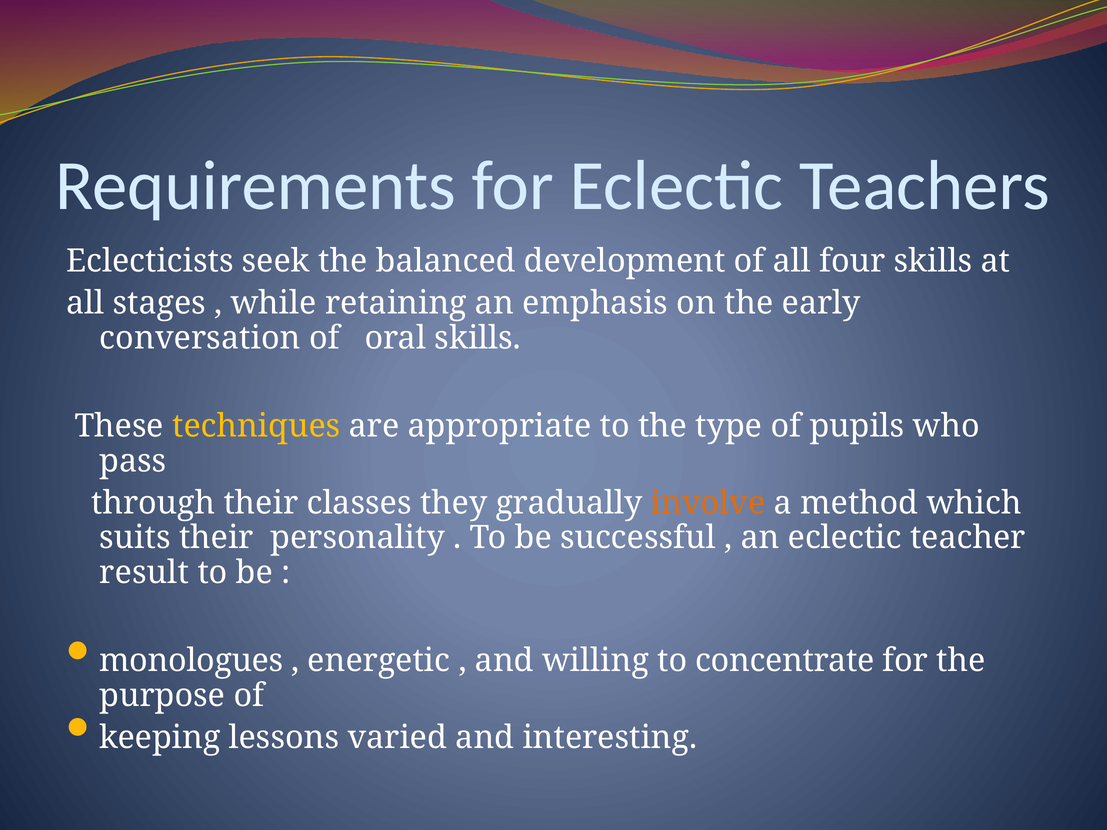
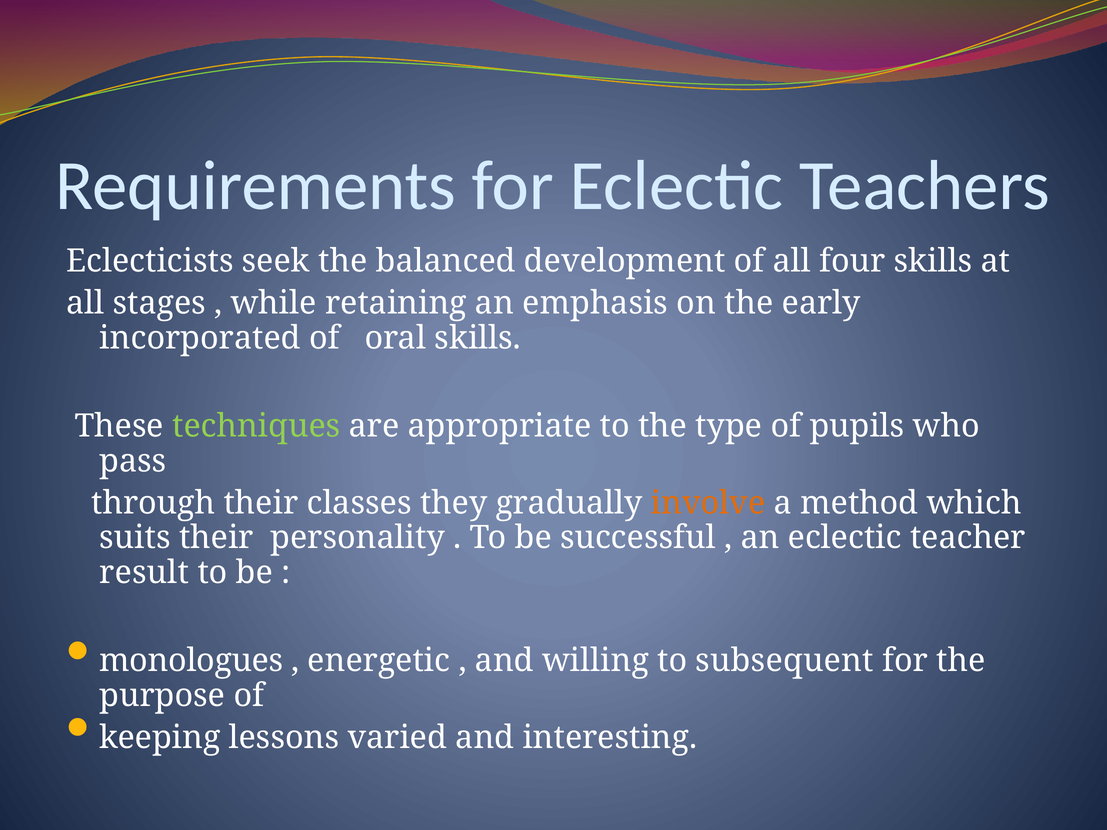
conversation: conversation -> incorporated
techniques colour: yellow -> light green
concentrate: concentrate -> subsequent
